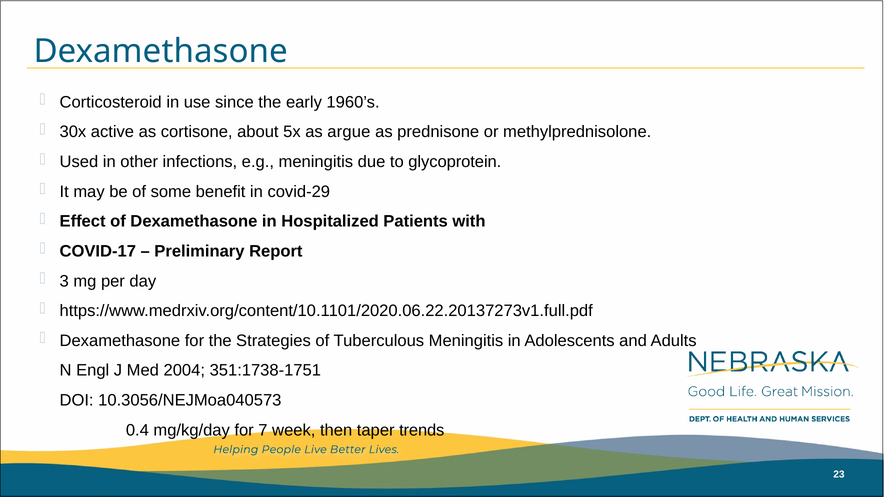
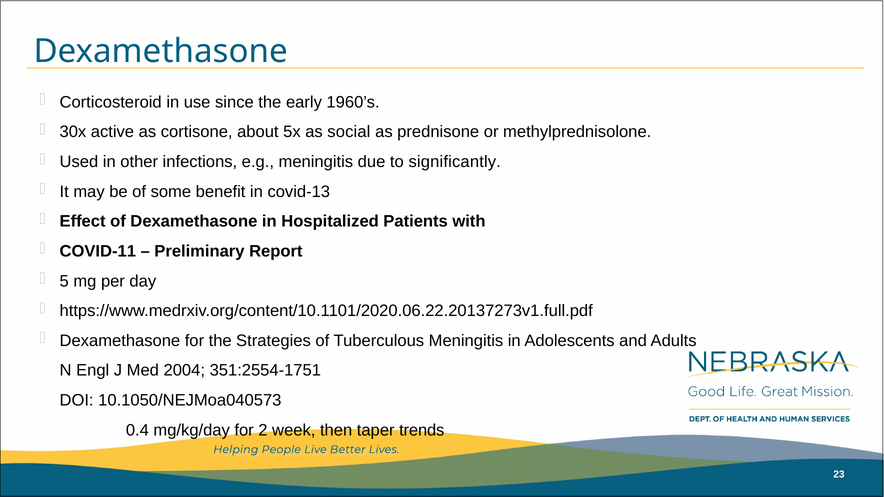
argue: argue -> social
glycoprotein: glycoprotein -> significantly
covid-29: covid-29 -> covid-13
COVID-17: COVID-17 -> COVID-11
3: 3 -> 5
351:1738-1751: 351:1738-1751 -> 351:2554-1751
10.3056/NEJMoa040573: 10.3056/NEJMoa040573 -> 10.1050/NEJMoa040573
7: 7 -> 2
